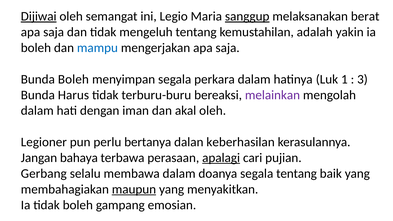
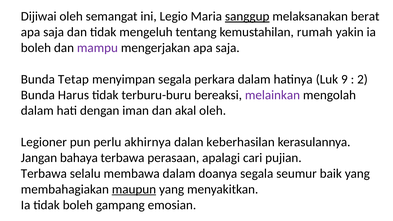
Dijiwai underline: present -> none
adalah: adalah -> rumah
mampu colour: blue -> purple
Bunda Boleh: Boleh -> Tetap
1: 1 -> 9
3: 3 -> 2
bertanya: bertanya -> akhirnya
apalagi underline: present -> none
Gerbang at (44, 174): Gerbang -> Terbawa
segala tentang: tentang -> seumur
